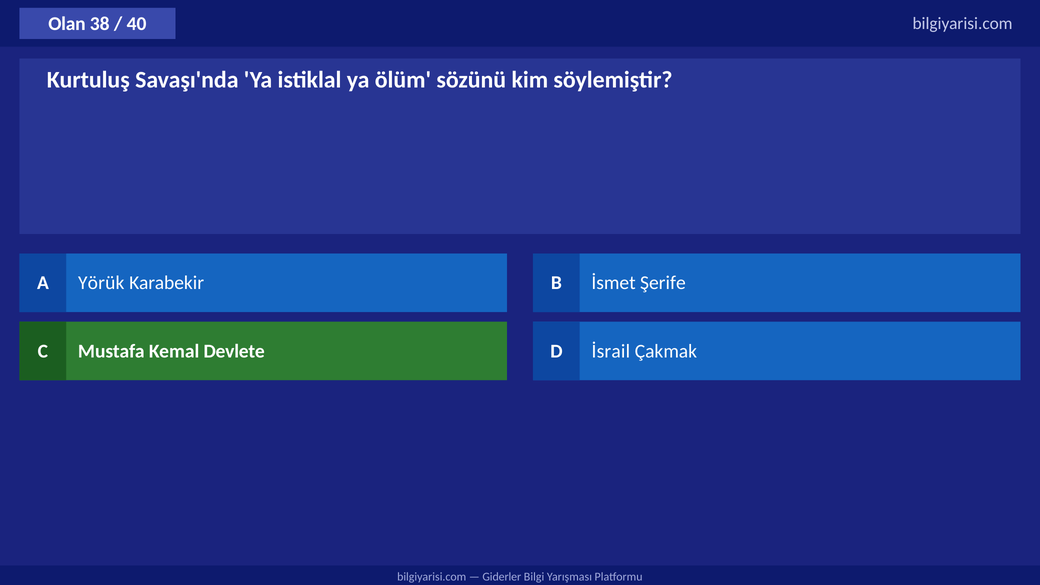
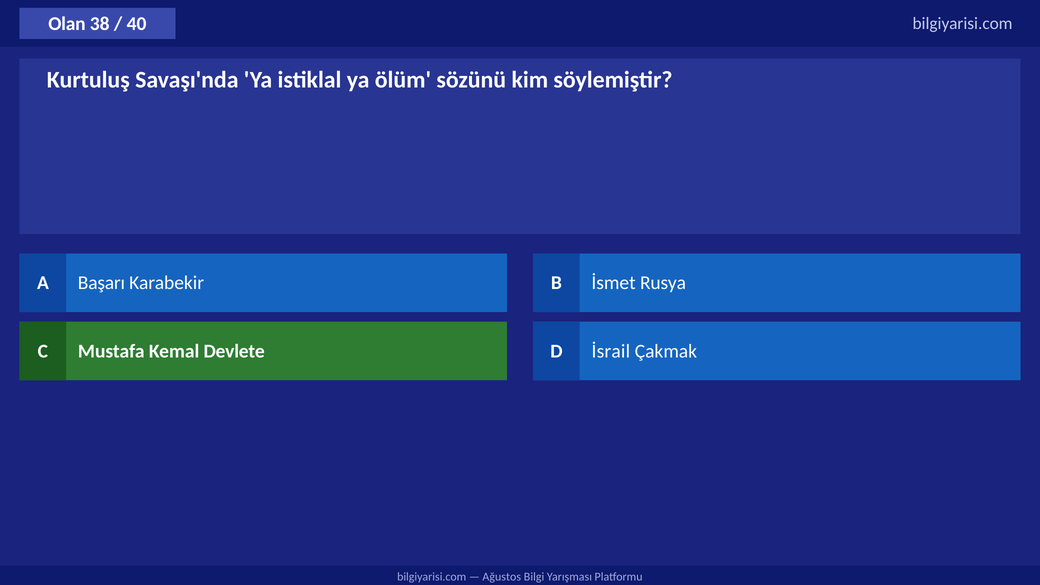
Yörük: Yörük -> Başarı
Şerife: Şerife -> Rusya
Giderler: Giderler -> Ağustos
